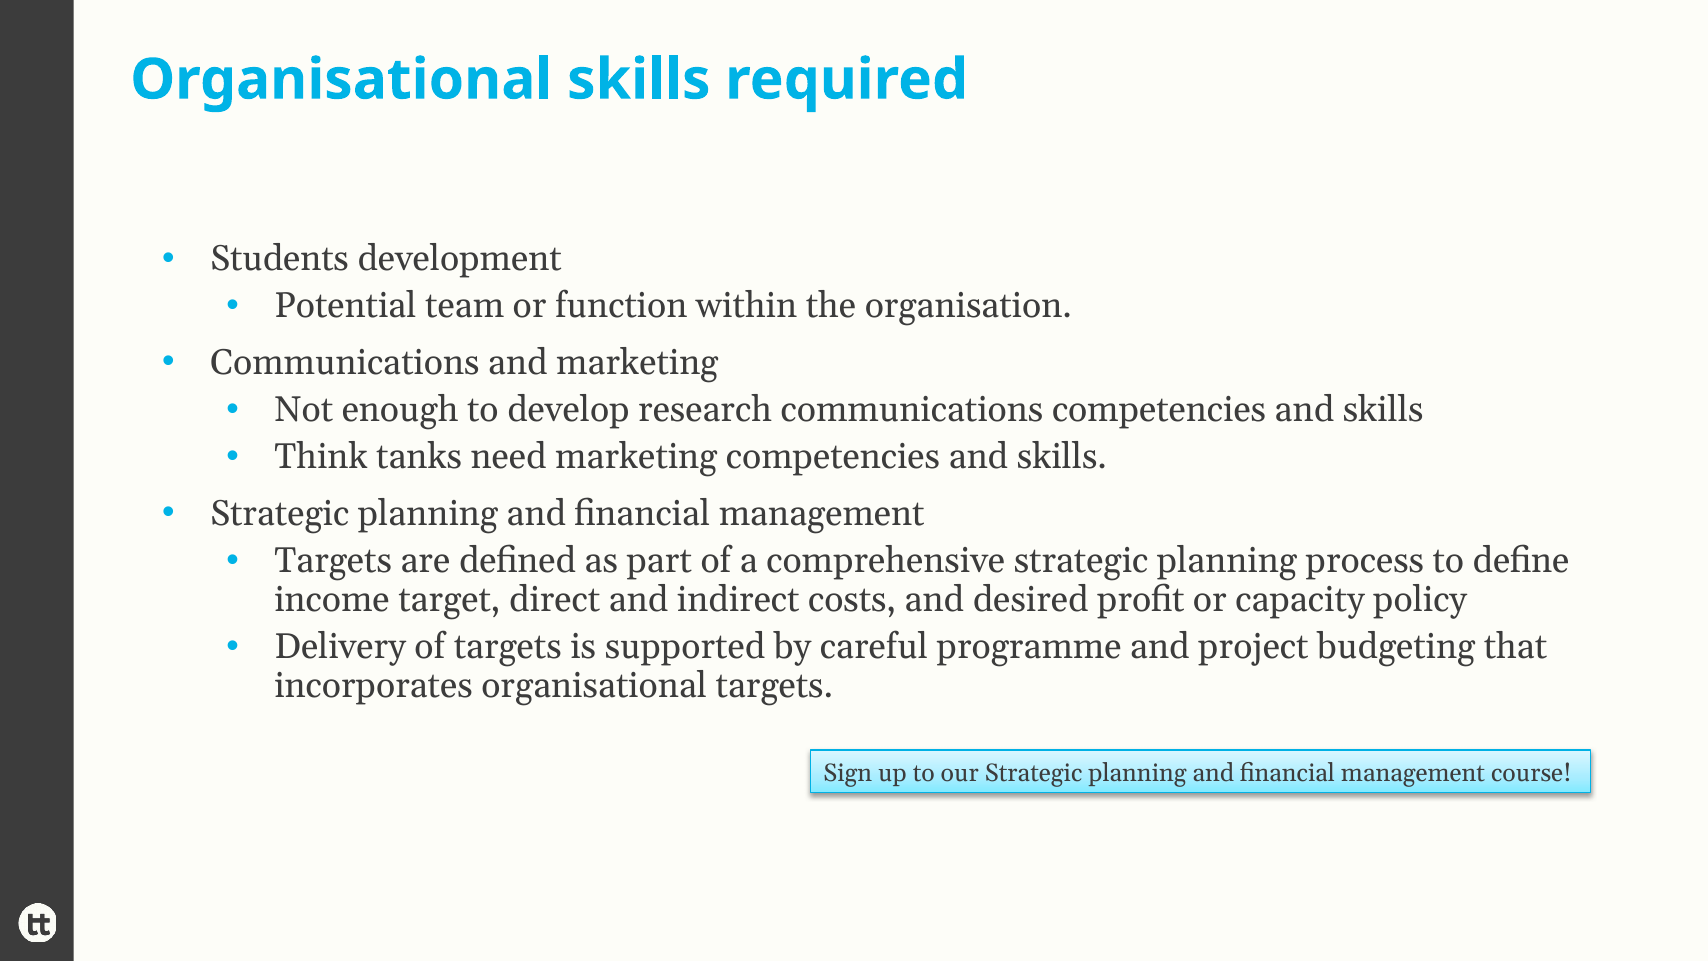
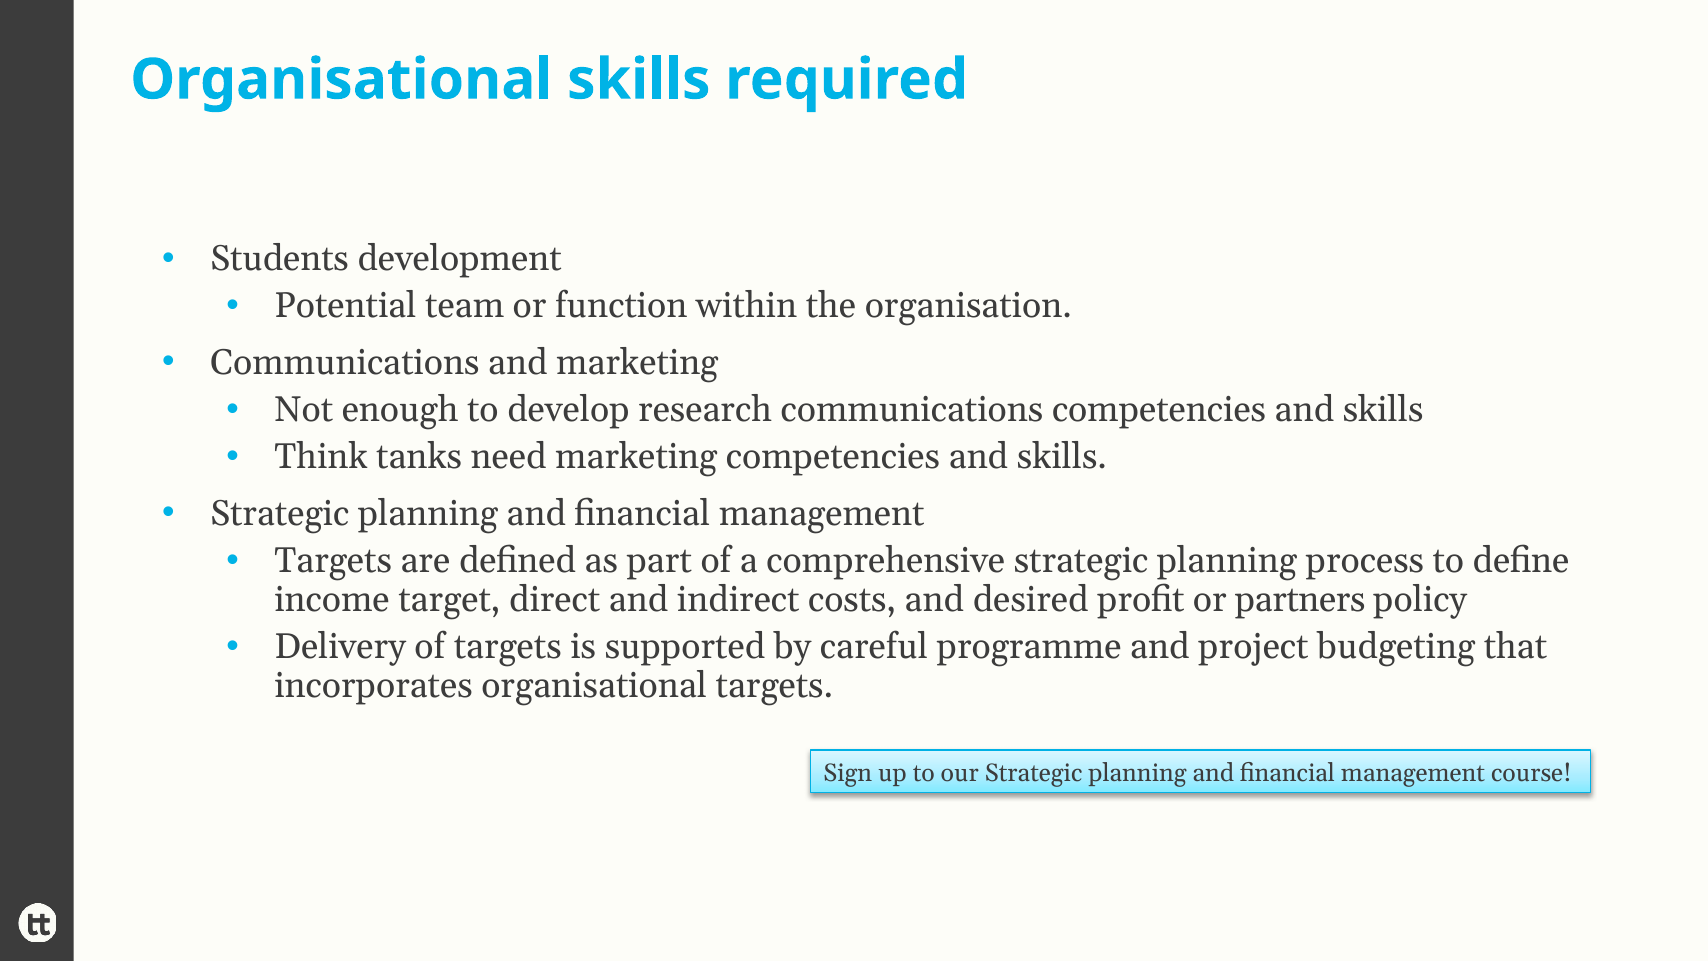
capacity: capacity -> partners
